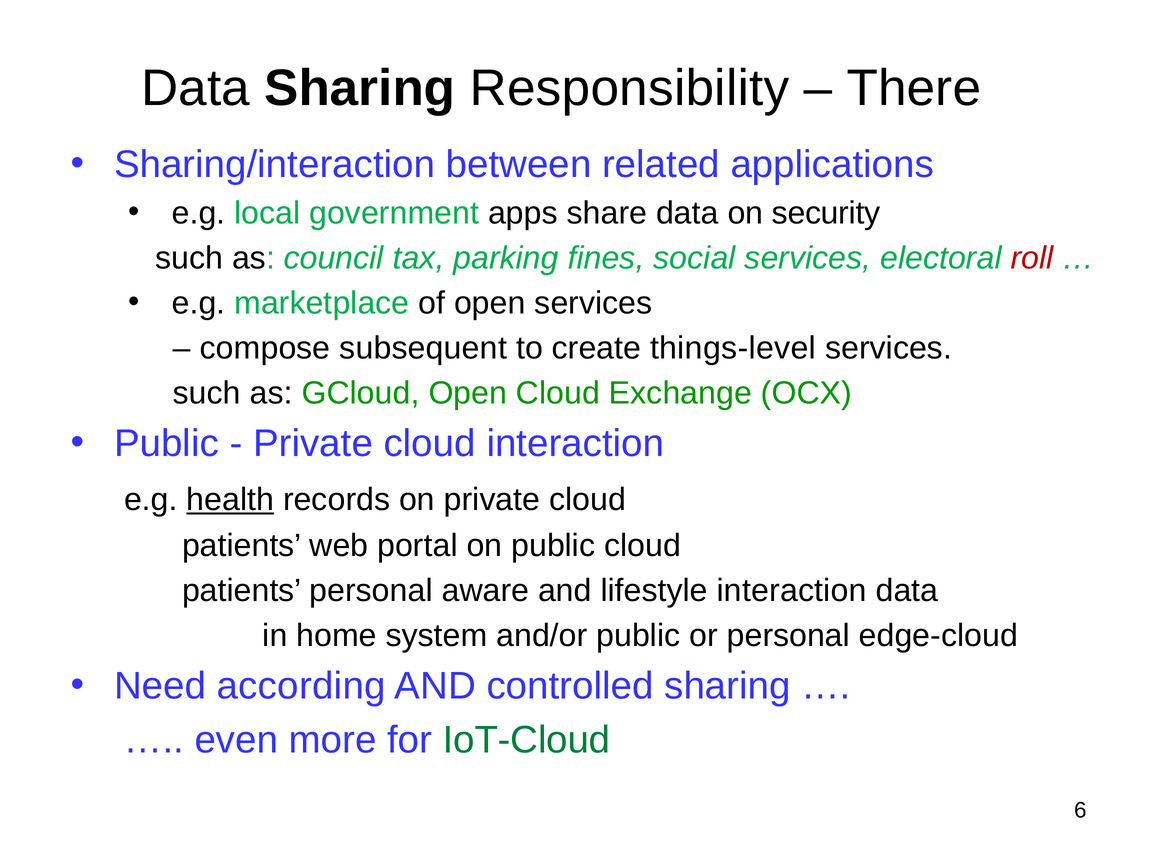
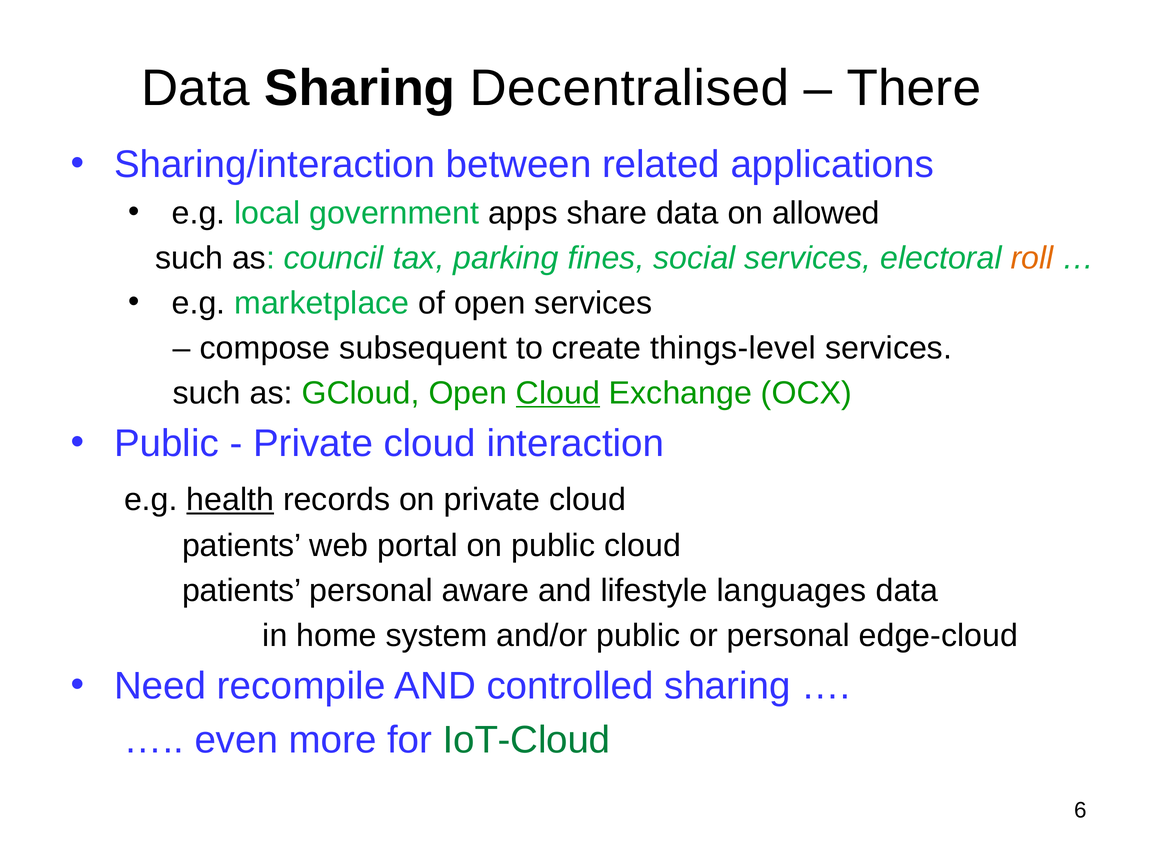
Responsibility: Responsibility -> Decentralised
security: security -> allowed
roll colour: red -> orange
Cloud at (558, 393) underline: none -> present
lifestyle interaction: interaction -> languages
according: according -> recompile
